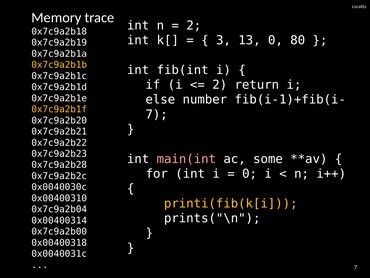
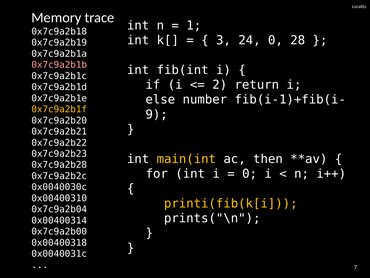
2 at (194, 25): 2 -> 1
13: 13 -> 24
80: 80 -> 28
0x7c9a2b1b colour: yellow -> pink
7 at (157, 114): 7 -> 9
main(int colour: pink -> yellow
some: some -> then
